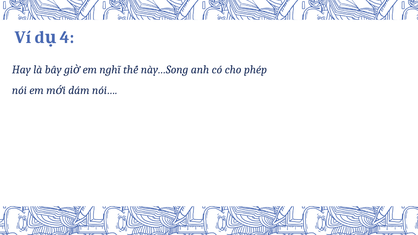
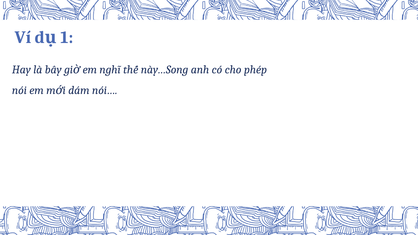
4: 4 -> 1
